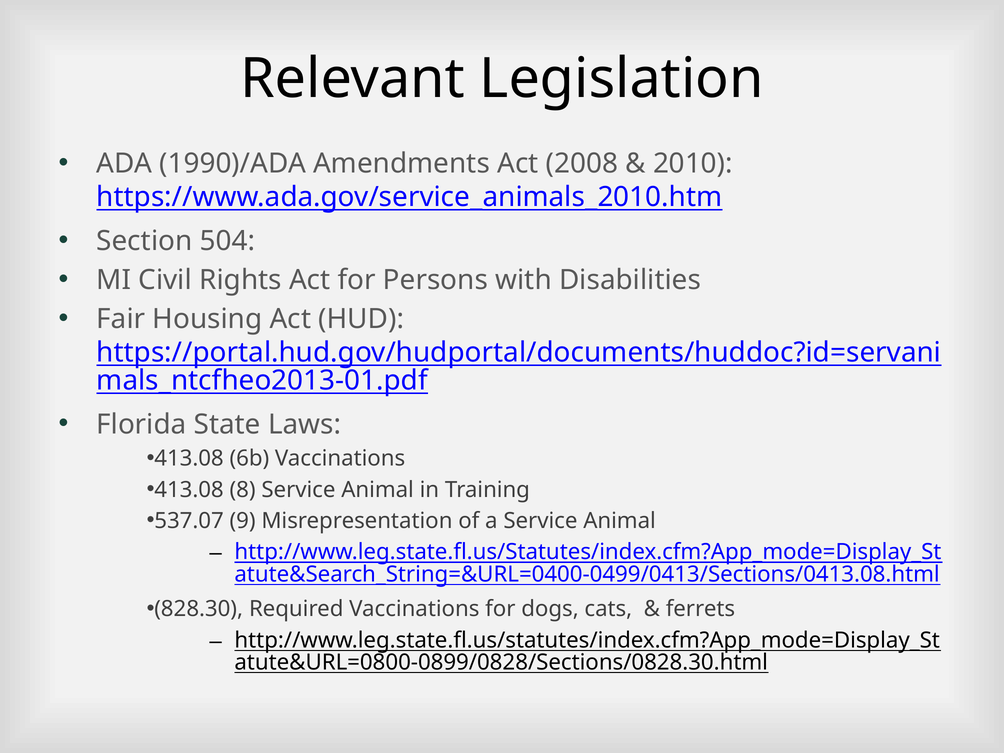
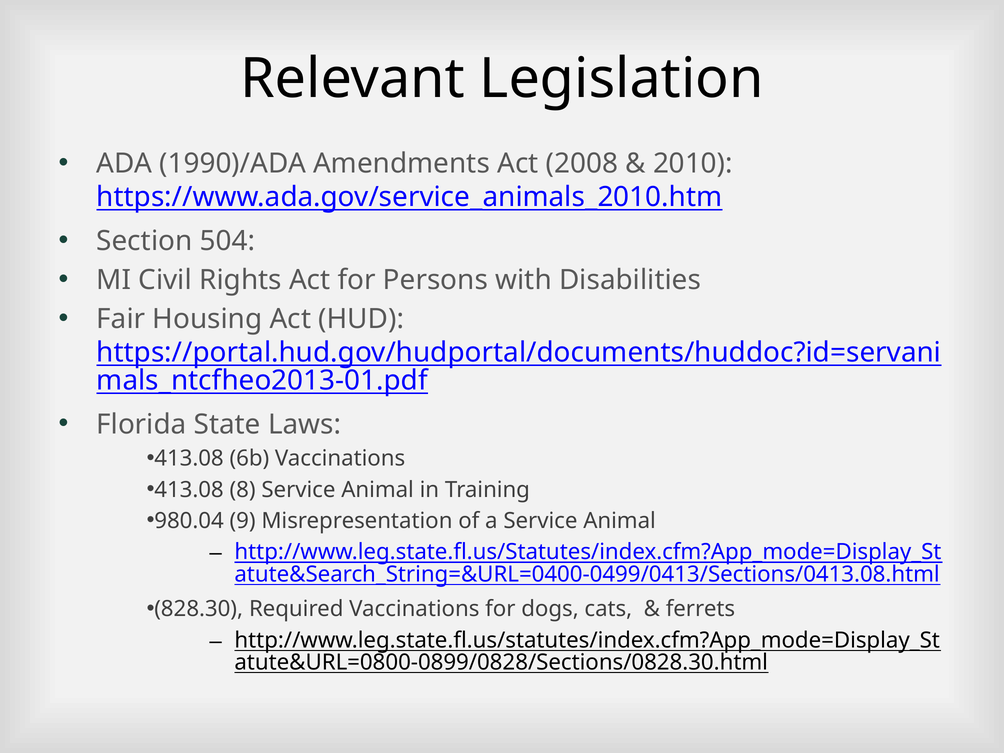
537.07: 537.07 -> 980.04
